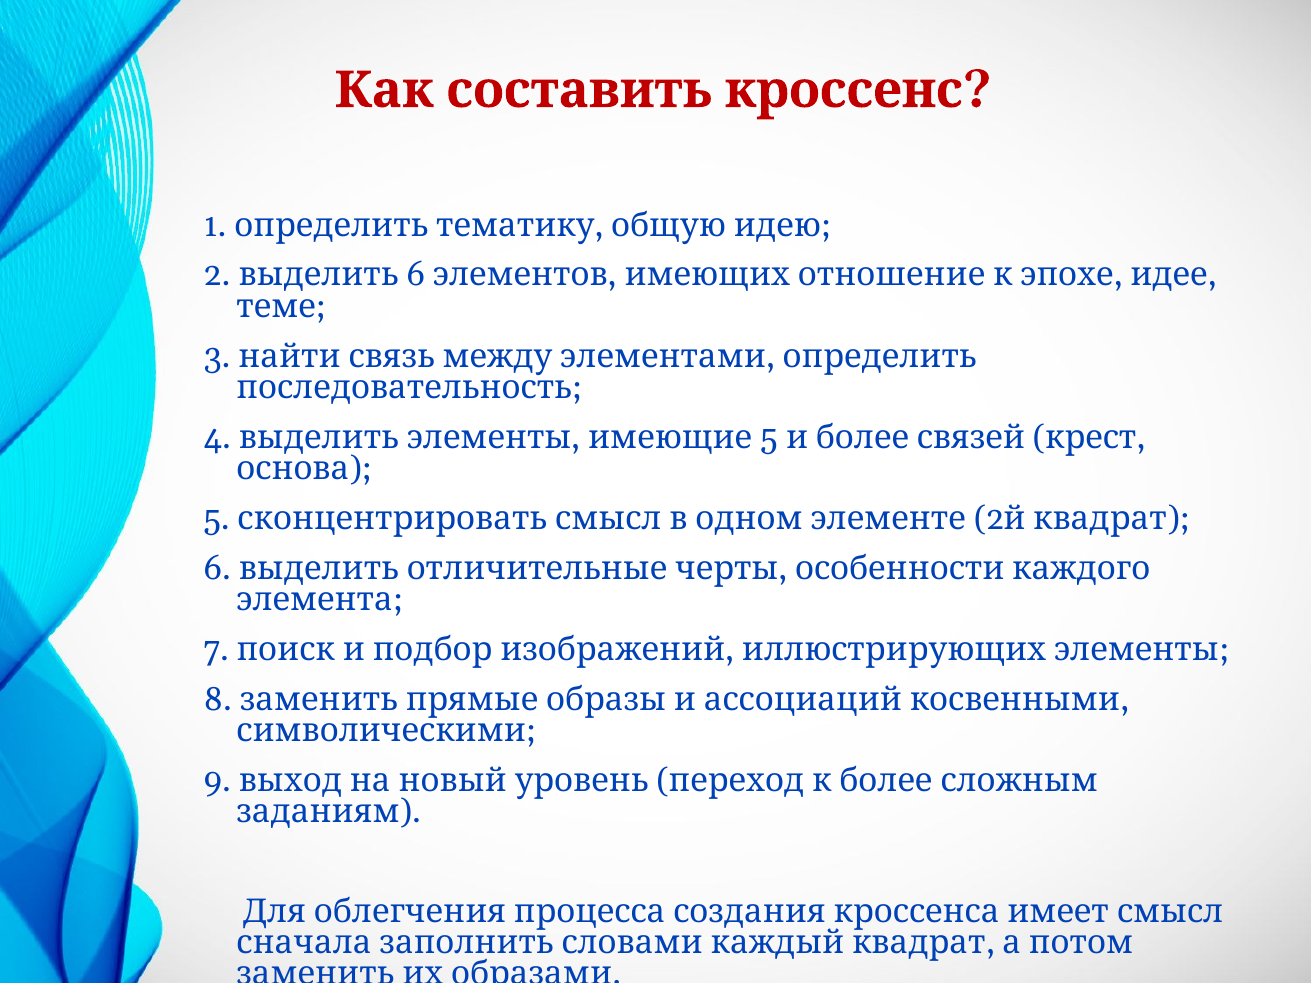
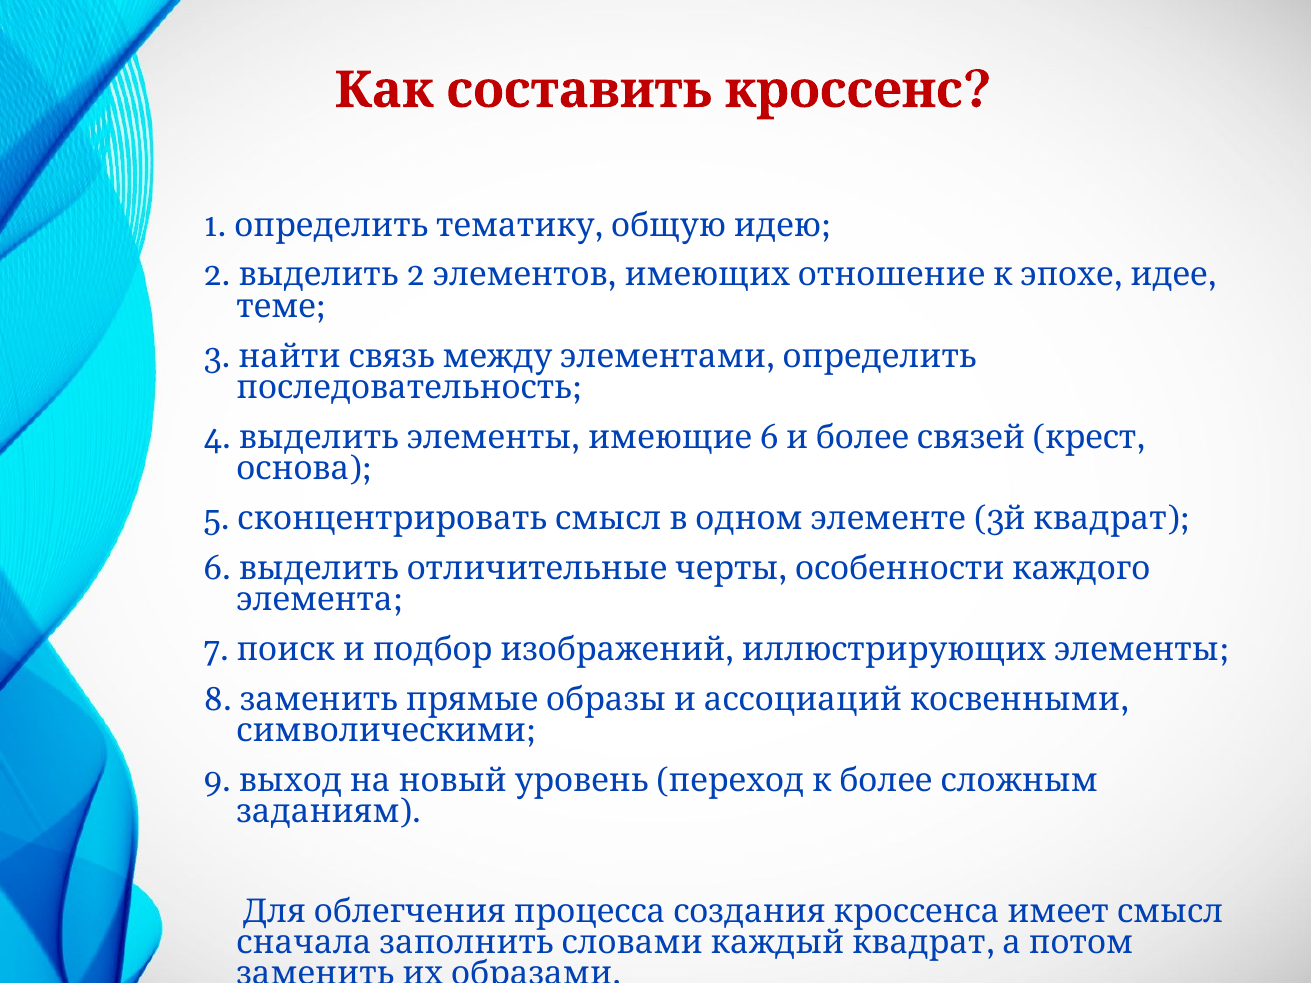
2 6: 6 -> 2
5 at (769, 438): 5 -> 6
5 2: 2 -> 3
